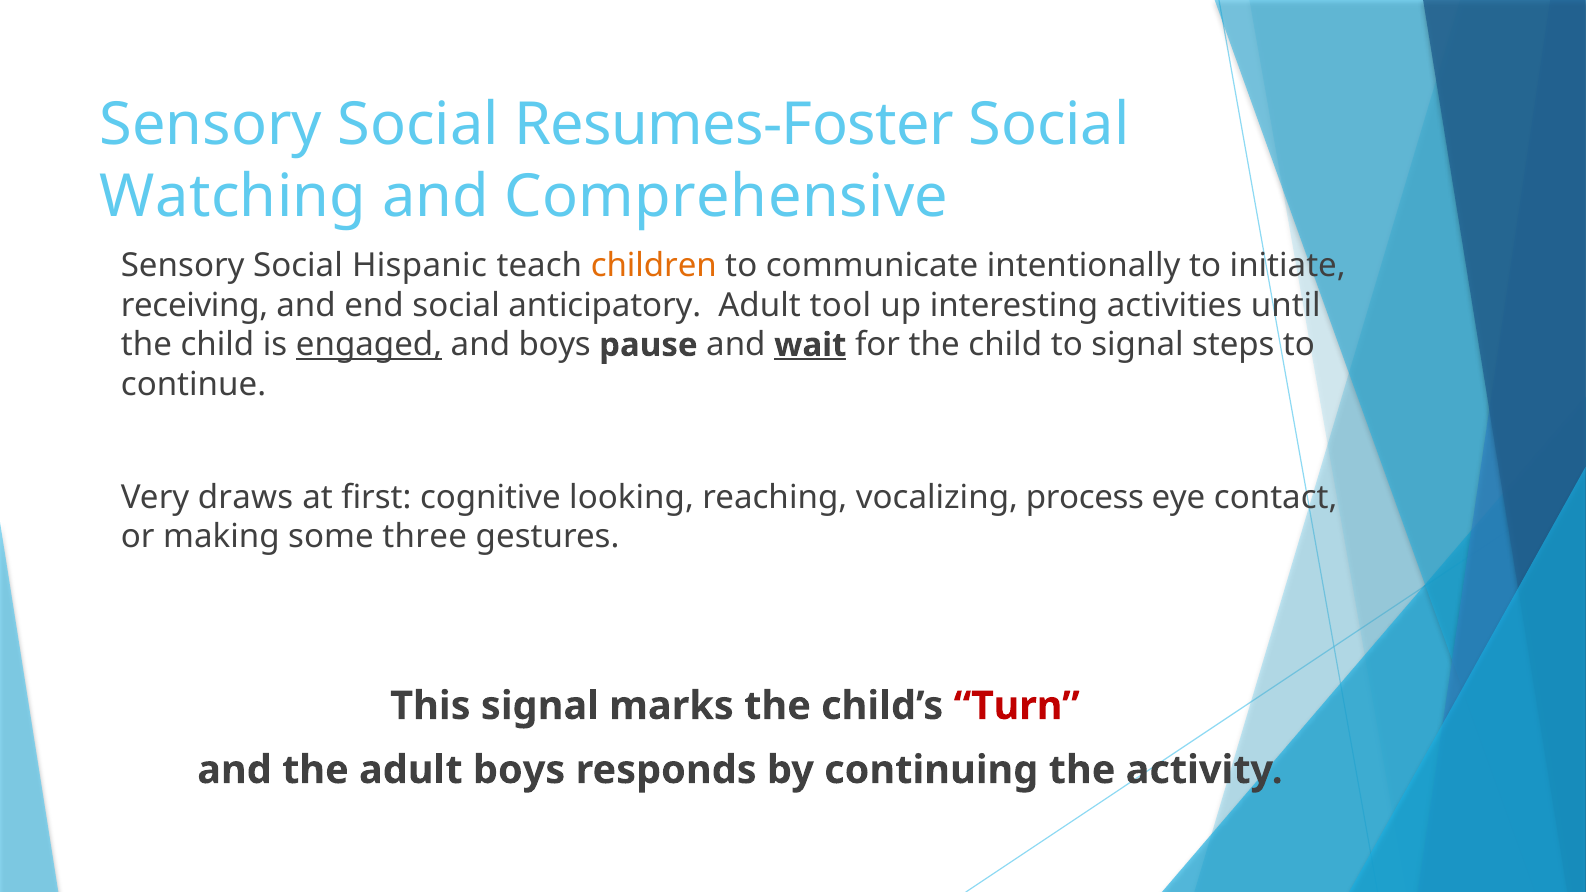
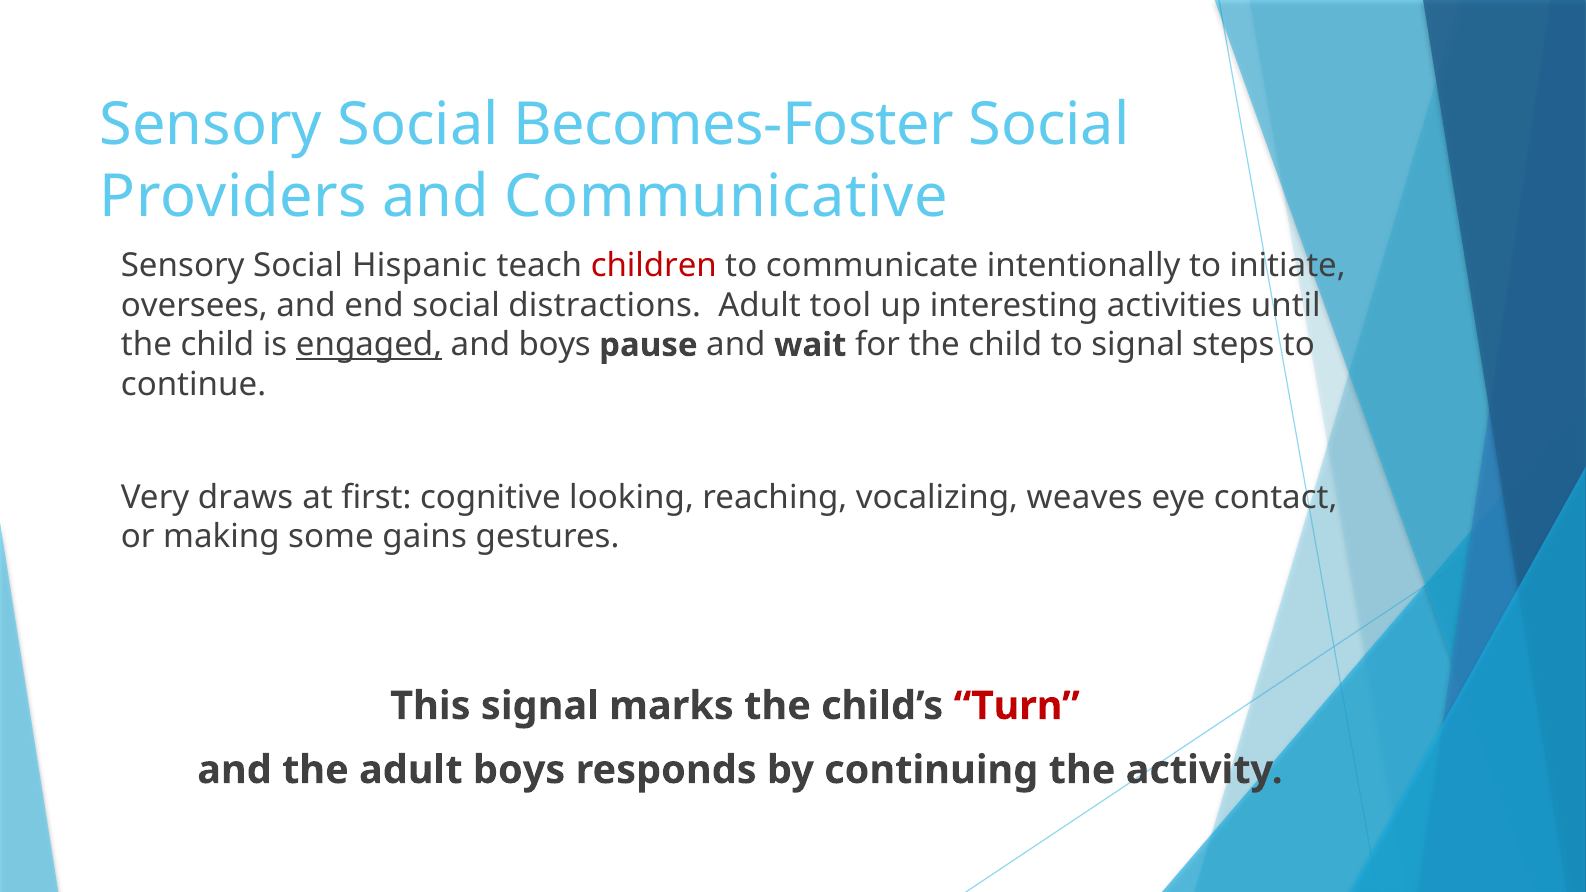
Resumes-Foster: Resumes-Foster -> Becomes-Foster
Watching: Watching -> Providers
Comprehensive: Comprehensive -> Communicative
children colour: orange -> red
receiving: receiving -> oversees
anticipatory: anticipatory -> distractions
wait underline: present -> none
process: process -> weaves
three: three -> gains
